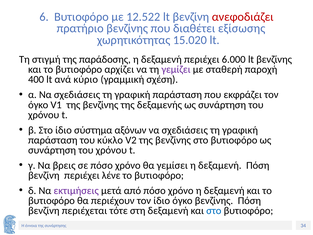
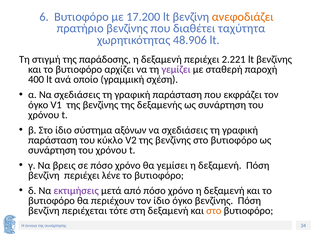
12.522: 12.522 -> 17.200
ανεφοδιάζει colour: red -> orange
εξίσωσης: εξίσωσης -> ταχύτητα
15.020: 15.020 -> 48.906
6.000: 6.000 -> 2.221
κύριο: κύριο -> οποίο
στο at (214, 211) colour: blue -> orange
